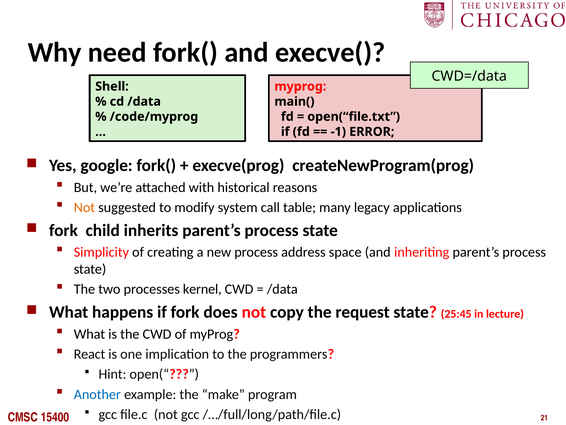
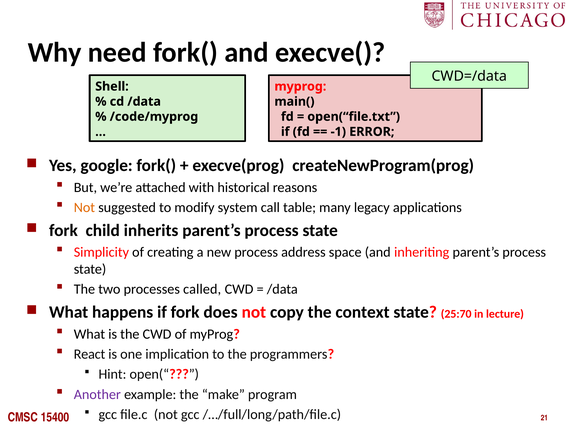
kernel: kernel -> called
request: request -> context
25:45: 25:45 -> 25:70
Another colour: blue -> purple
